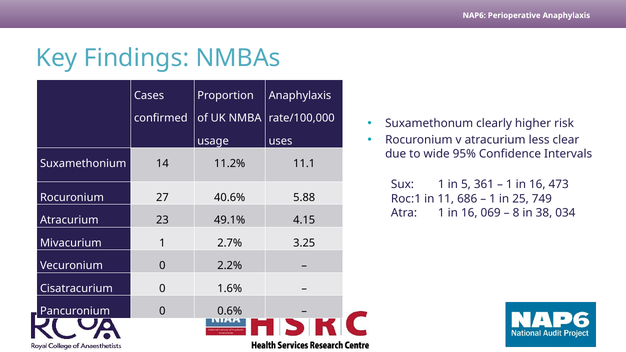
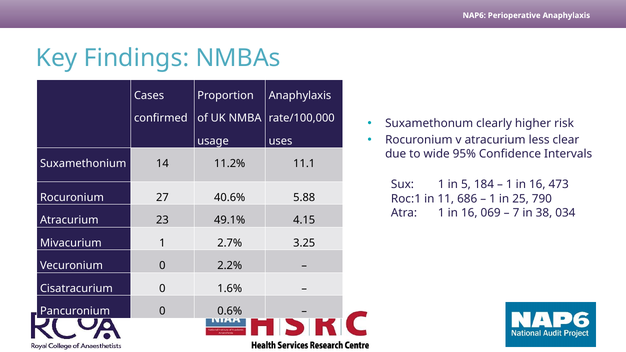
361: 361 -> 184
749: 749 -> 790
8: 8 -> 7
